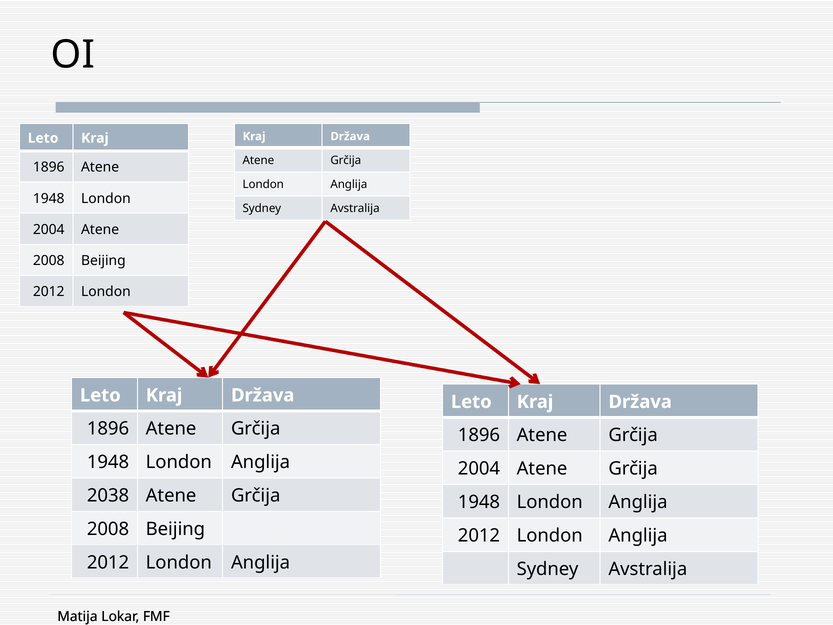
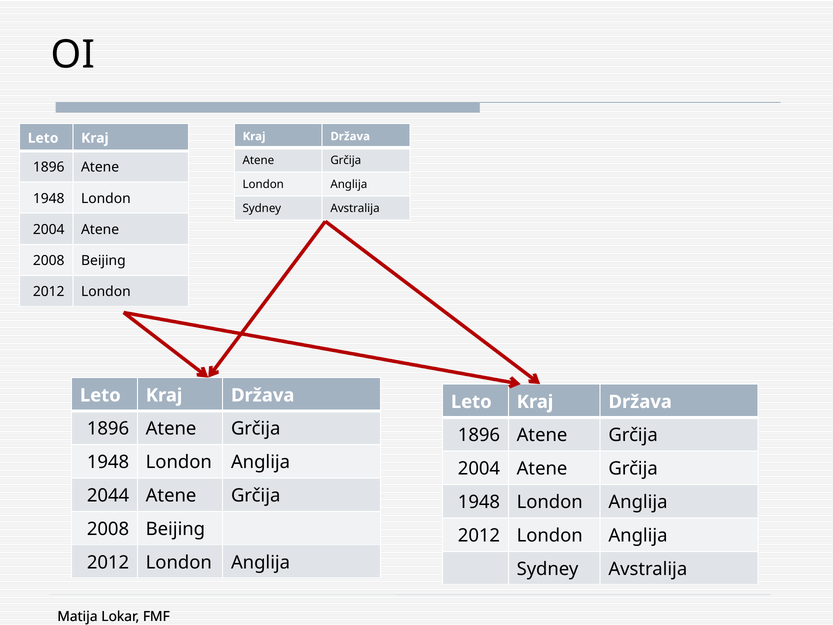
2038: 2038 -> 2044
